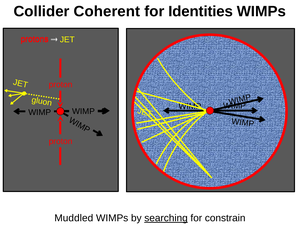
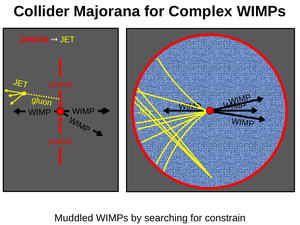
Coherent: Coherent -> Majorana
Identities: Identities -> Complex
searching underline: present -> none
